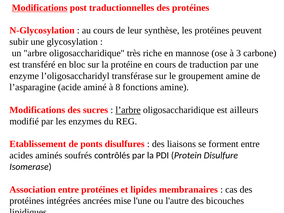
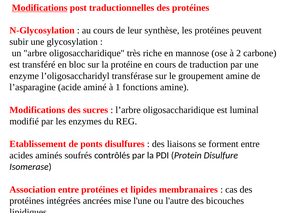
3: 3 -> 2
8: 8 -> 1
l’arbre underline: present -> none
ailleurs: ailleurs -> luminal
